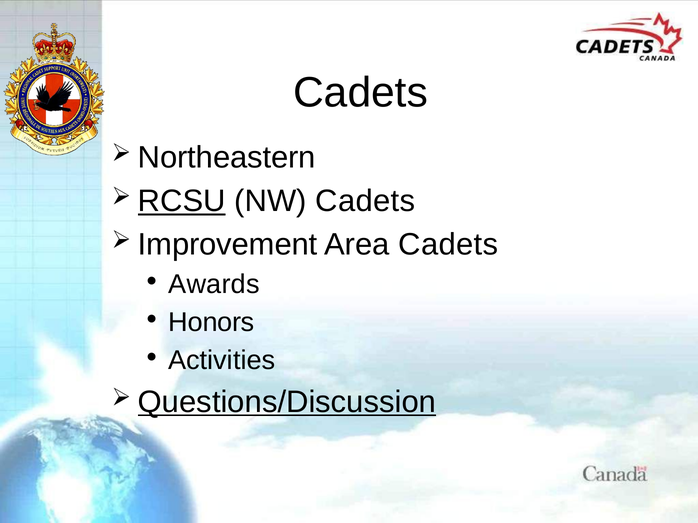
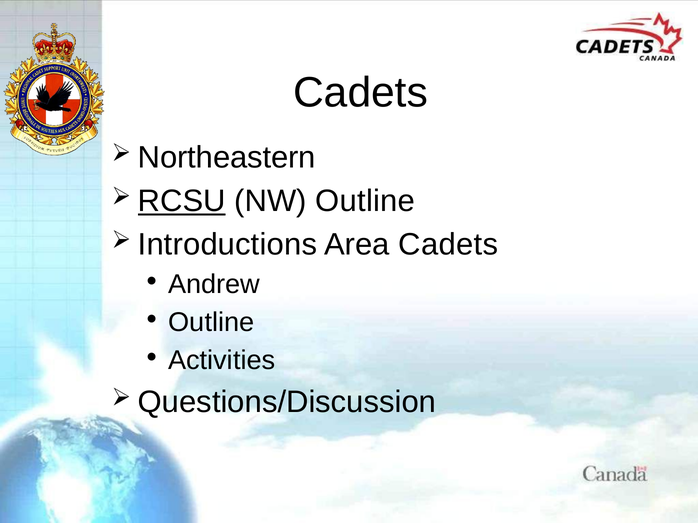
NW Cadets: Cadets -> Outline
Improvement: Improvement -> Introductions
Awards: Awards -> Andrew
Honors at (211, 323): Honors -> Outline
Questions/Discussion underline: present -> none
